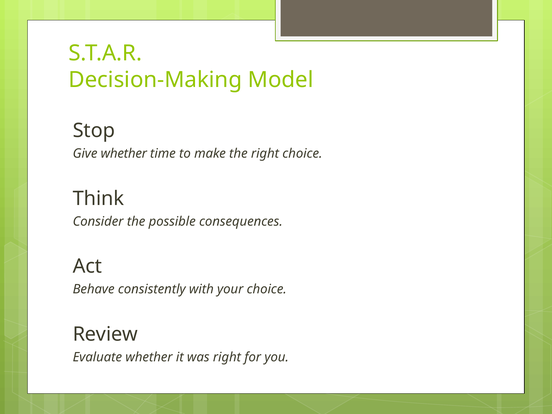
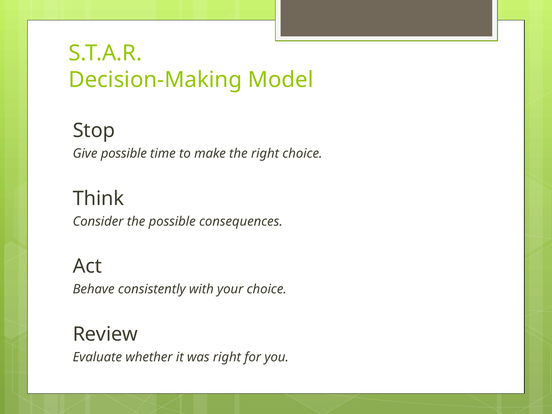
Give whether: whether -> possible
